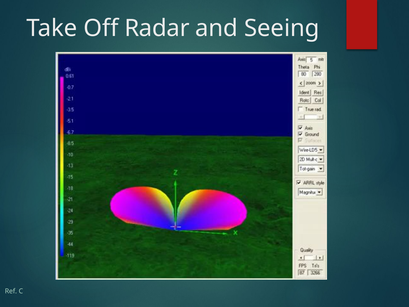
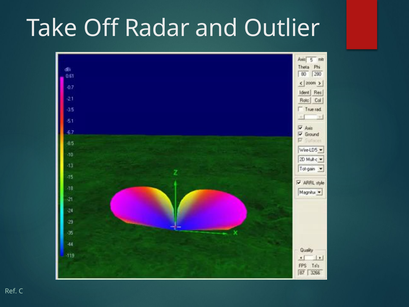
Seeing: Seeing -> Outlier
